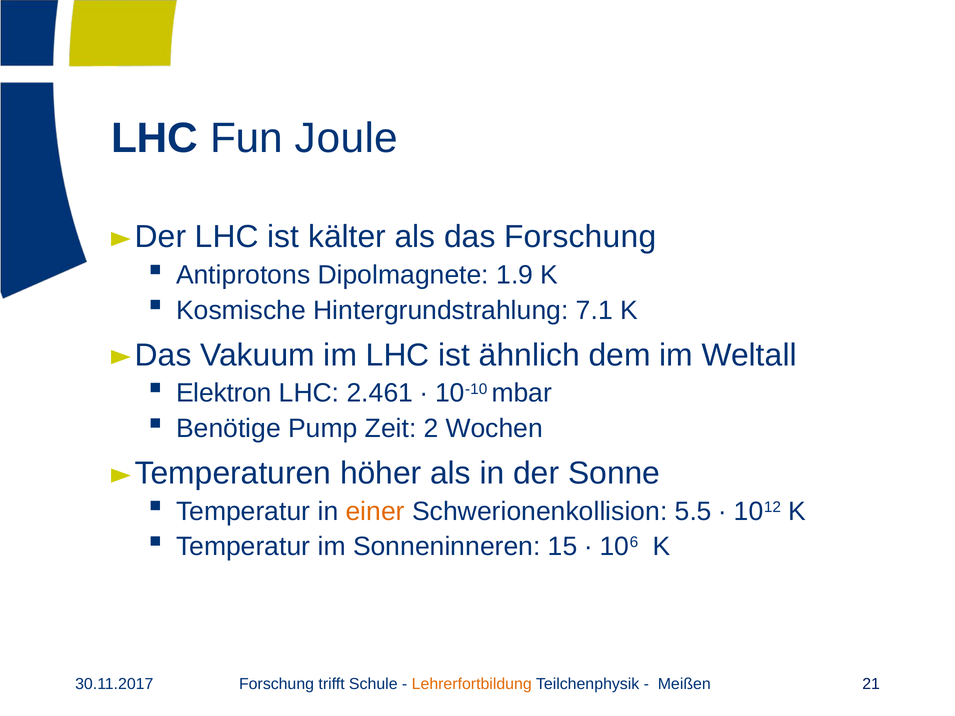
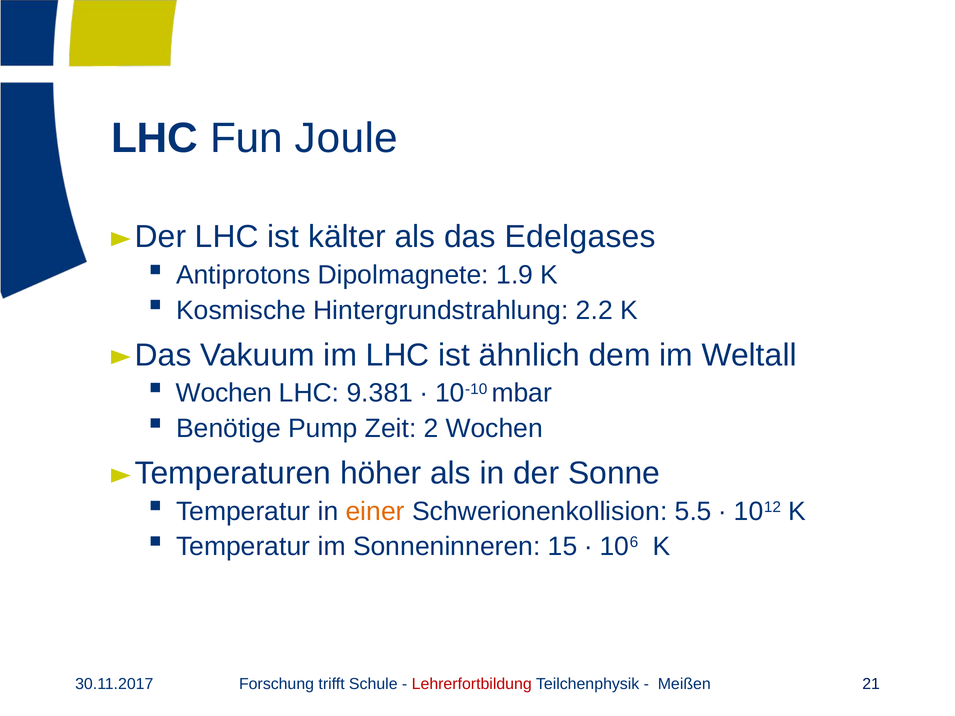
das Forschung: Forschung -> Edelgases
7.1: 7.1 -> 2.2
Elektron at (224, 393): Elektron -> Wochen
2.461: 2.461 -> 9.381
Lehrerfortbildung colour: orange -> red
